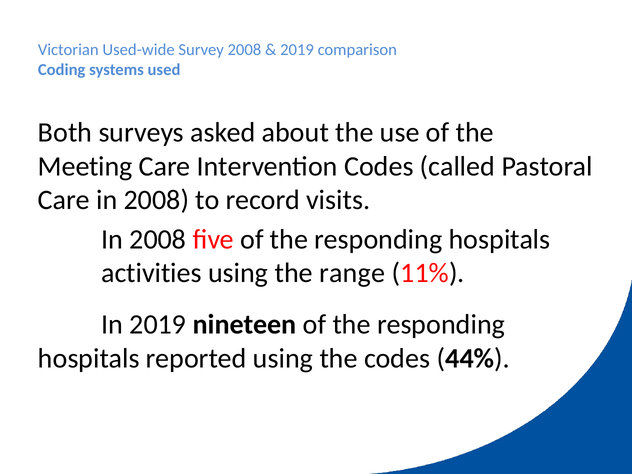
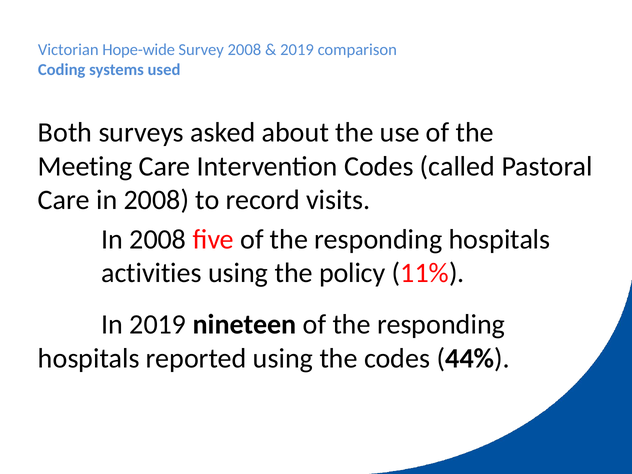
Used-wide: Used-wide -> Hope-wide
range: range -> policy
